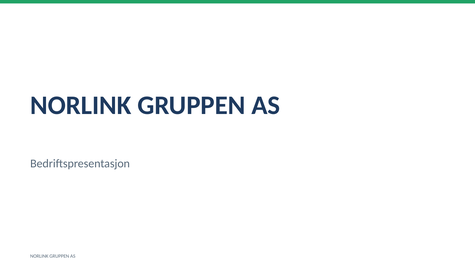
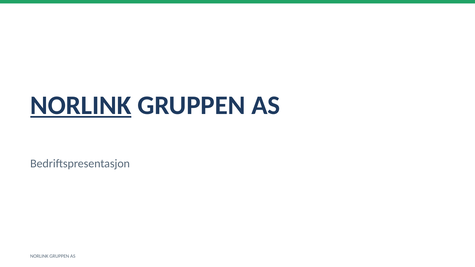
NORLINK at (81, 105) underline: none -> present
